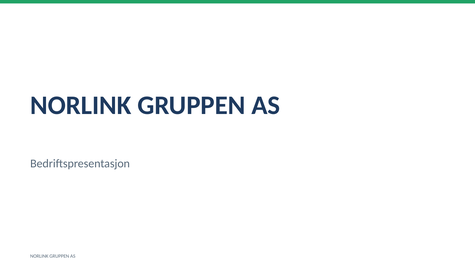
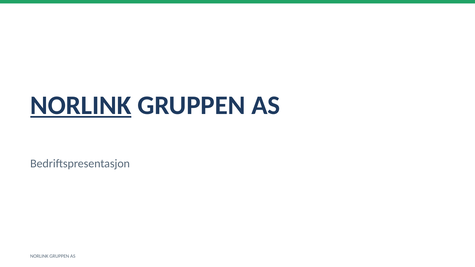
NORLINK at (81, 105) underline: none -> present
